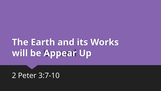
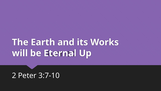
Appear: Appear -> Eternal
